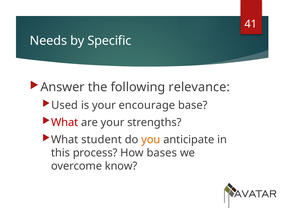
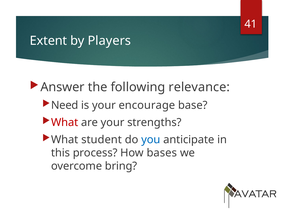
Needs: Needs -> Extent
Specific: Specific -> Players
Used: Used -> Need
you colour: orange -> blue
know: know -> bring
